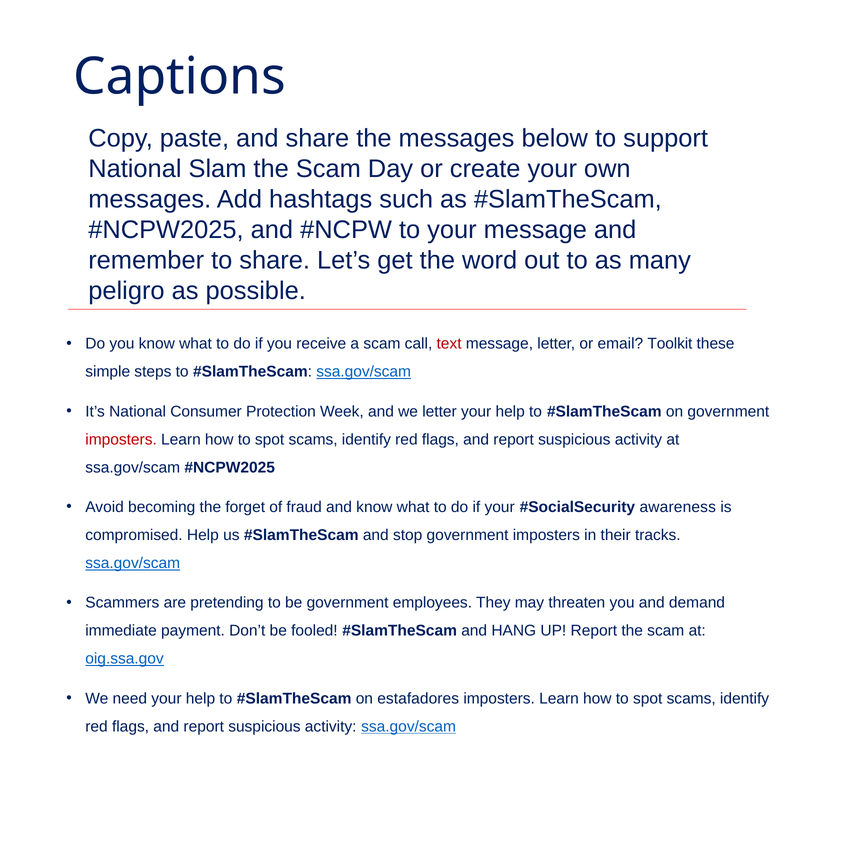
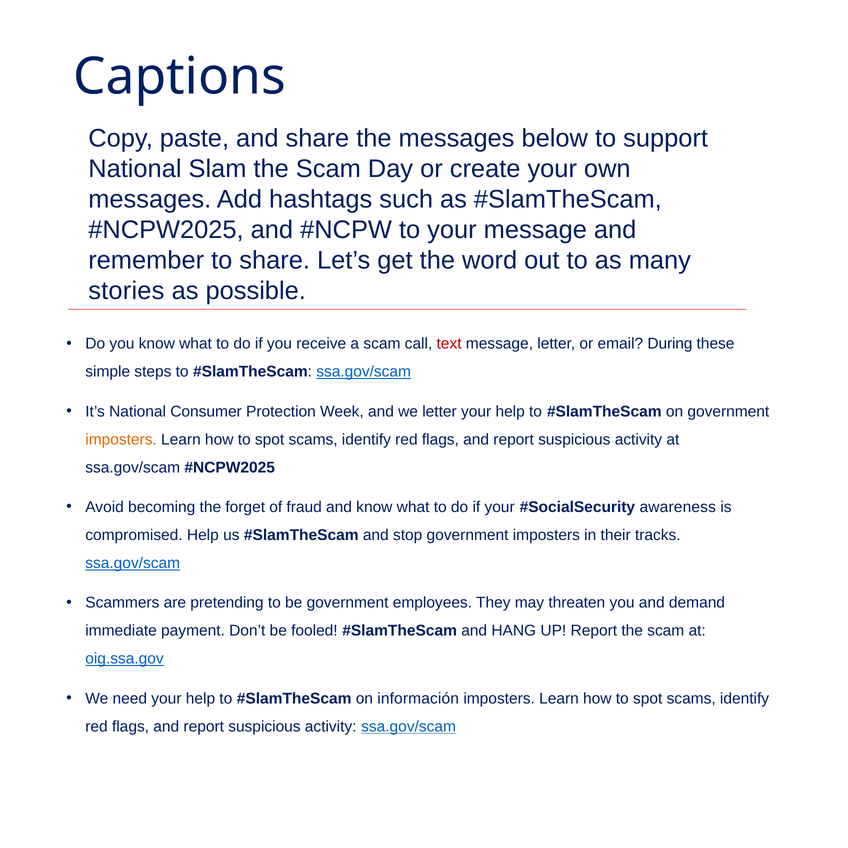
peligro: peligro -> stories
Toolkit: Toolkit -> During
imposters at (121, 440) colour: red -> orange
estafadores: estafadores -> información
